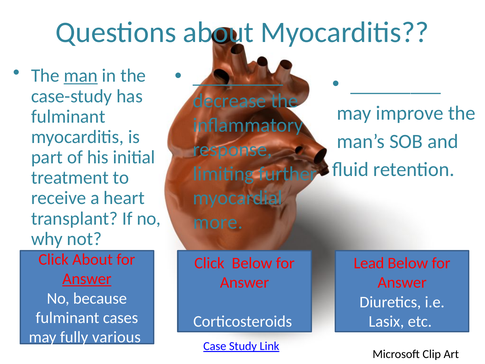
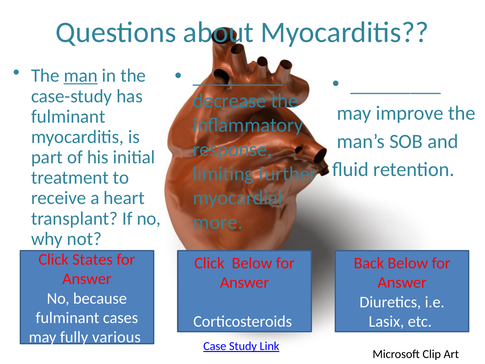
Click About: About -> States
Lead: Lead -> Back
Answer at (87, 279) underline: present -> none
